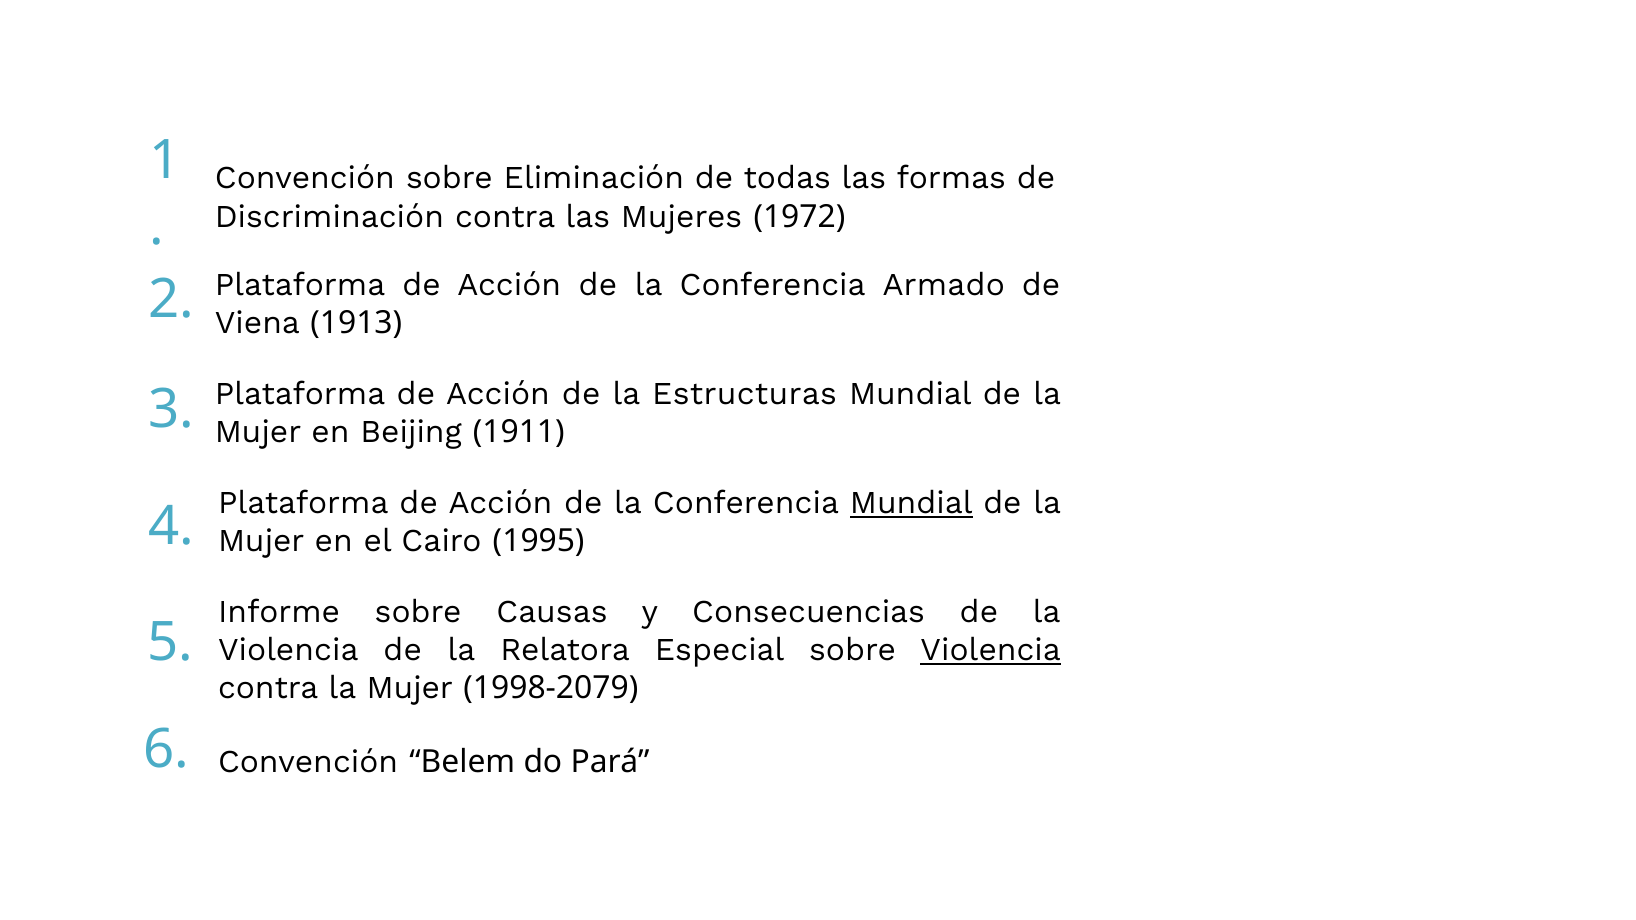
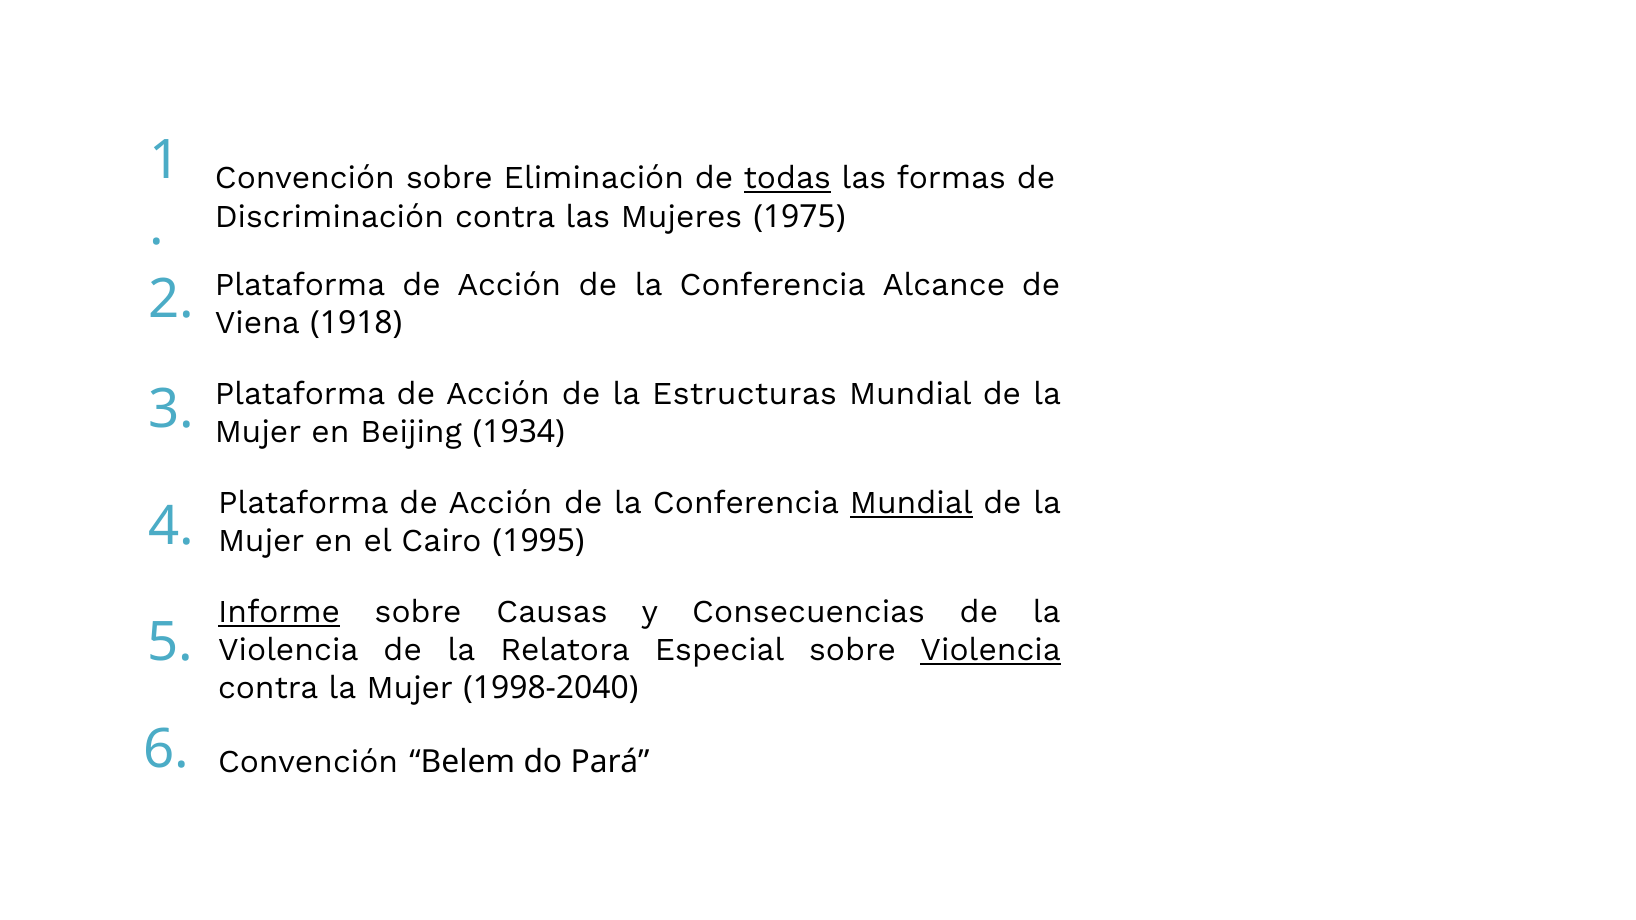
todas underline: none -> present
1972: 1972 -> 1975
Armado: Armado -> Alcance
1913: 1913 -> 1918
1911: 1911 -> 1934
Informe underline: none -> present
1998-2079: 1998-2079 -> 1998-2040
